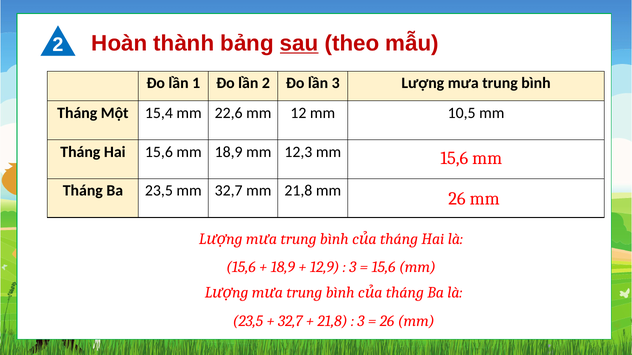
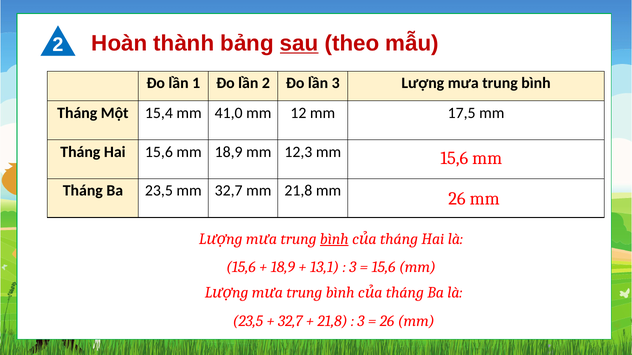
22,6: 22,6 -> 41,0
10,5: 10,5 -> 17,5
bình at (334, 239) underline: none -> present
12,9: 12,9 -> 13,1
